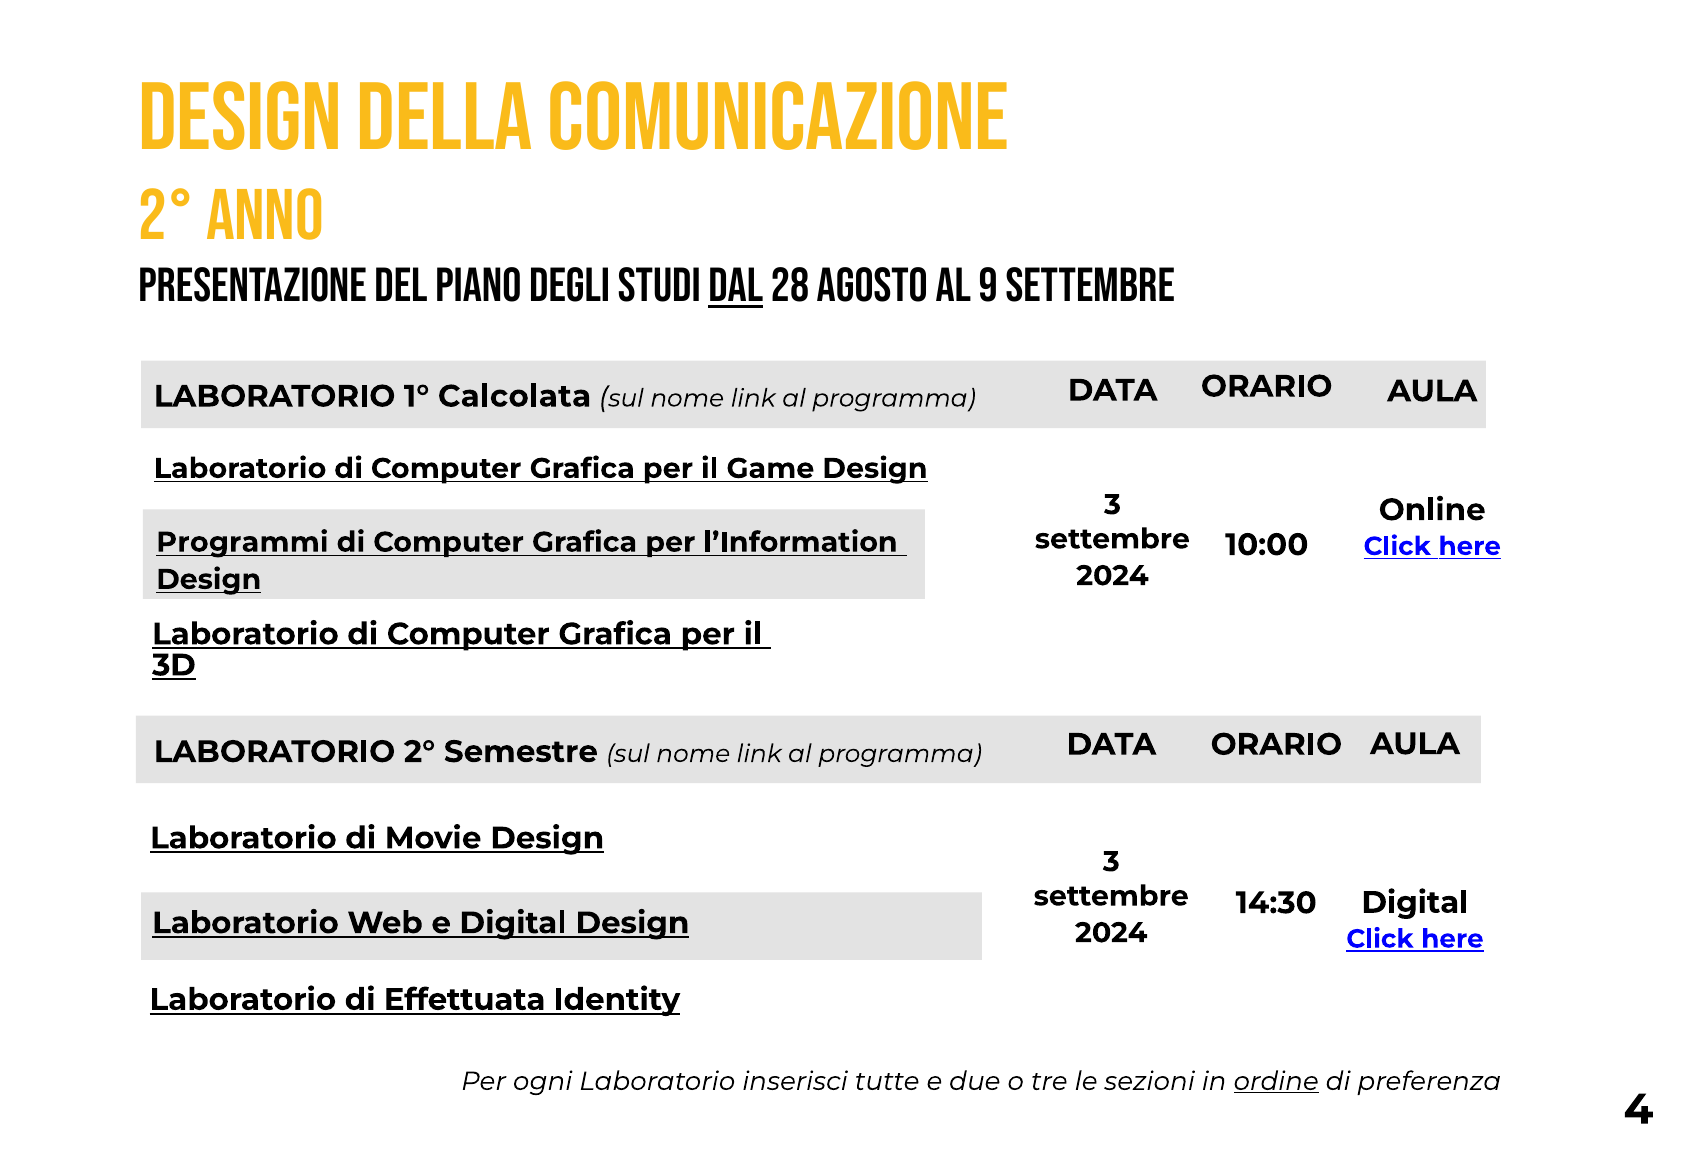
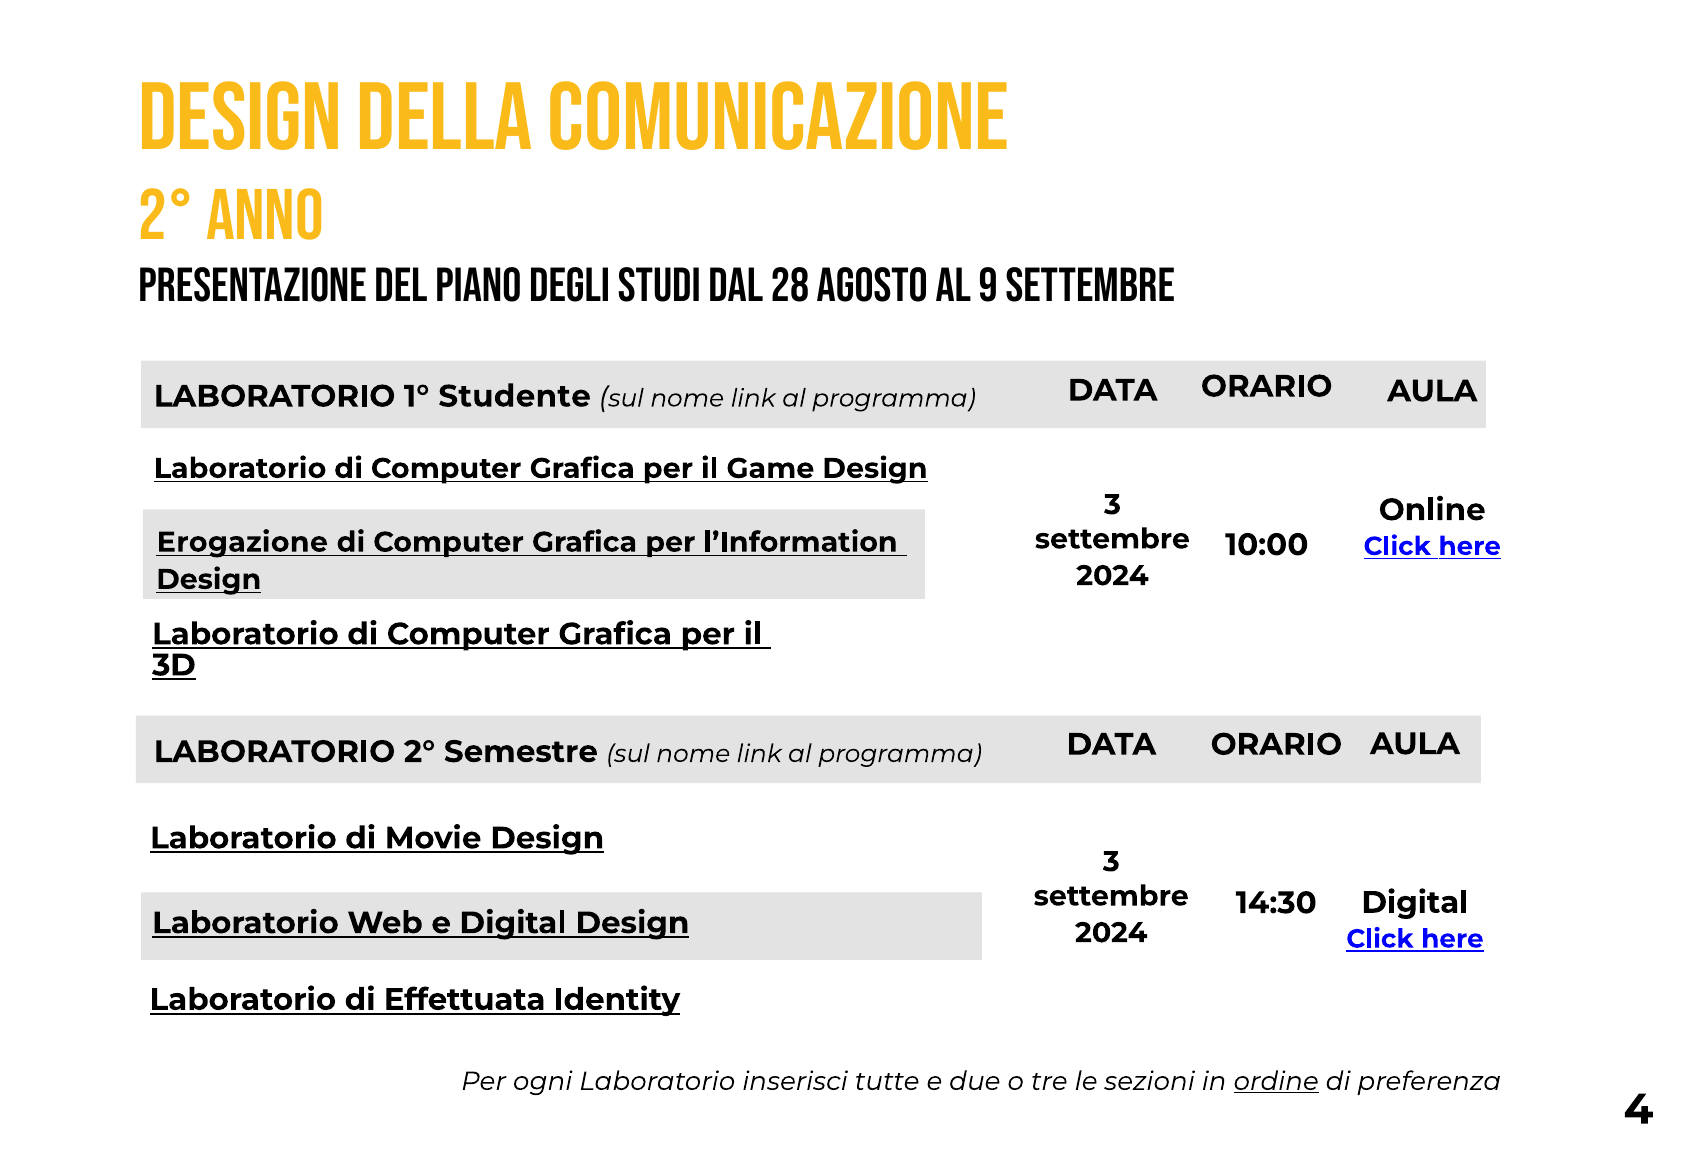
dal underline: present -> none
Calcolata: Calcolata -> Studente
Programmi: Programmi -> Erogazione
